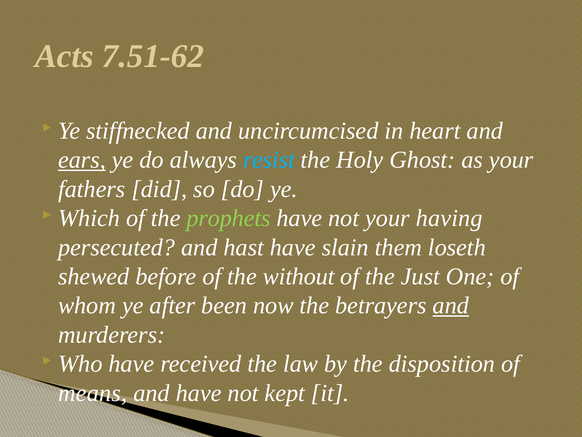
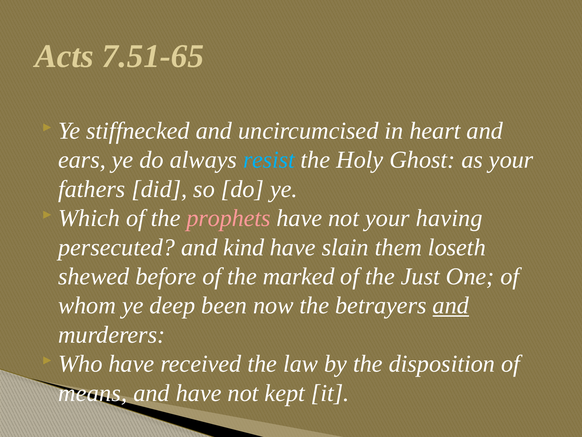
7.51-62: 7.51-62 -> 7.51-65
ears underline: present -> none
prophets colour: light green -> pink
hast: hast -> kind
without: without -> marked
after: after -> deep
